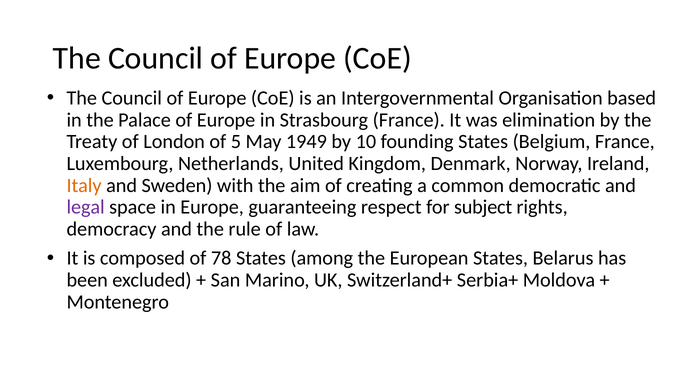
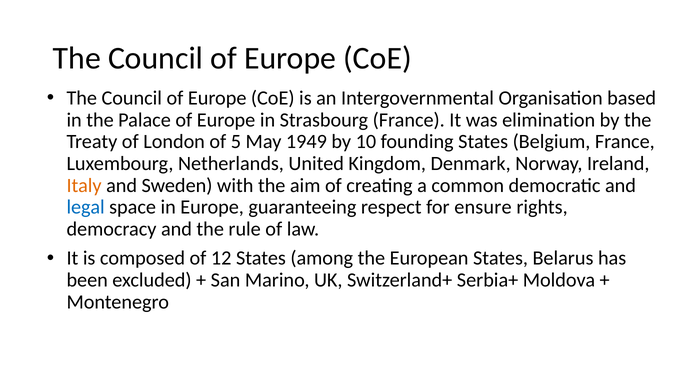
legal colour: purple -> blue
subject: subject -> ensure
78: 78 -> 12
